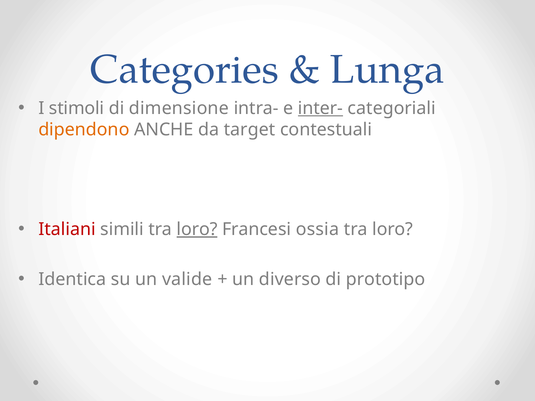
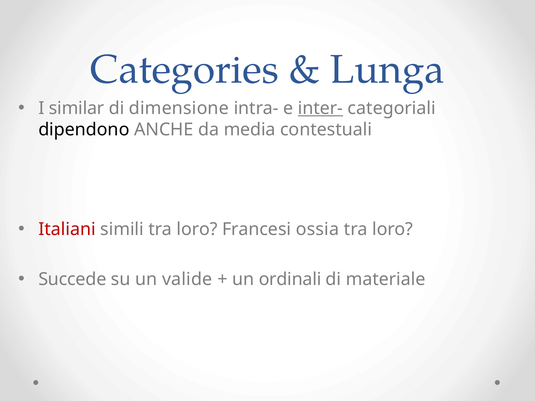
stimoli: stimoli -> similar
dipendono colour: orange -> black
target: target -> media
loro at (197, 229) underline: present -> none
Identica: Identica -> Succede
diverso: diverso -> ordinali
prototipo: prototipo -> materiale
